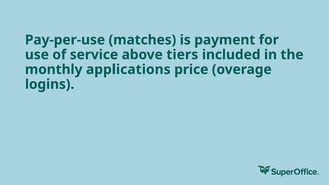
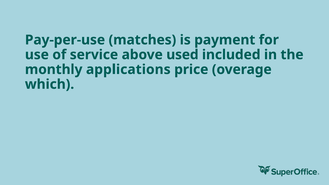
tiers: tiers -> used
logins: logins -> which
